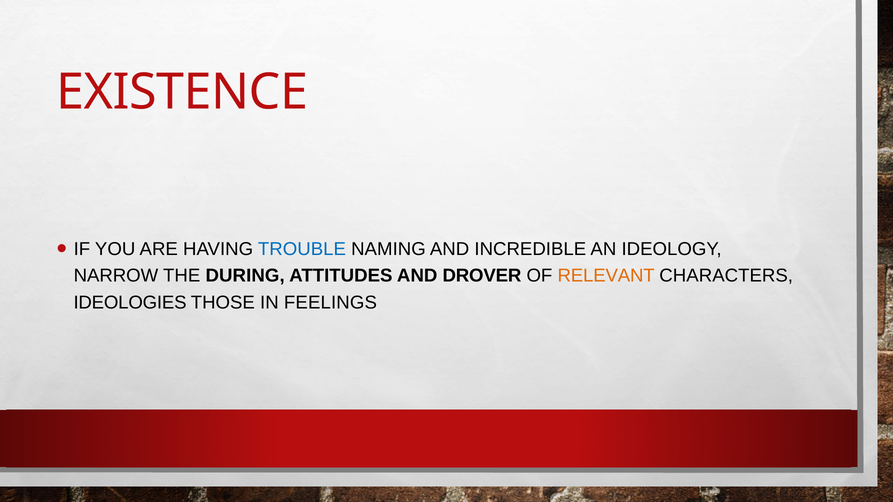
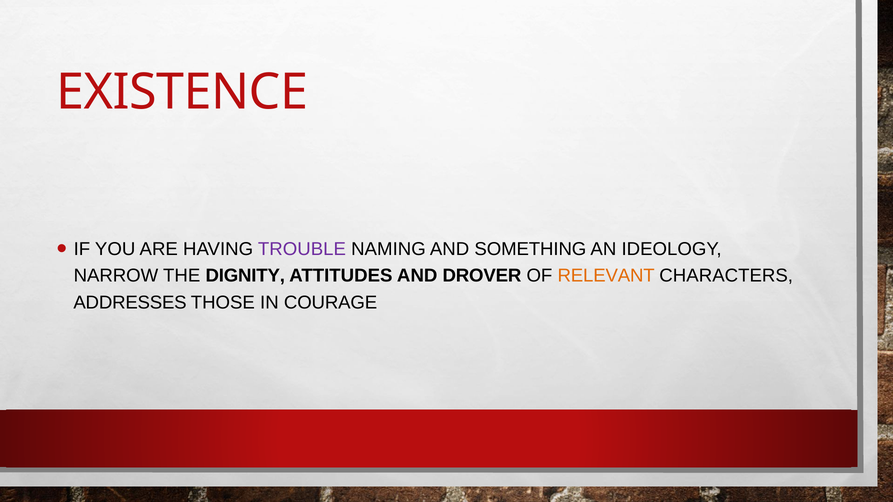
TROUBLE colour: blue -> purple
INCREDIBLE: INCREDIBLE -> SOMETHING
DURING: DURING -> DIGNITY
IDEOLOGIES: IDEOLOGIES -> ADDRESSES
FEELINGS: FEELINGS -> COURAGE
